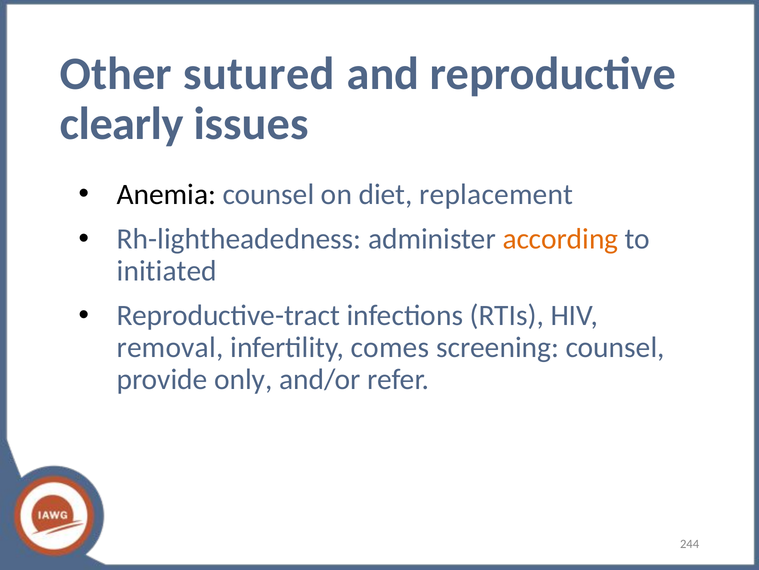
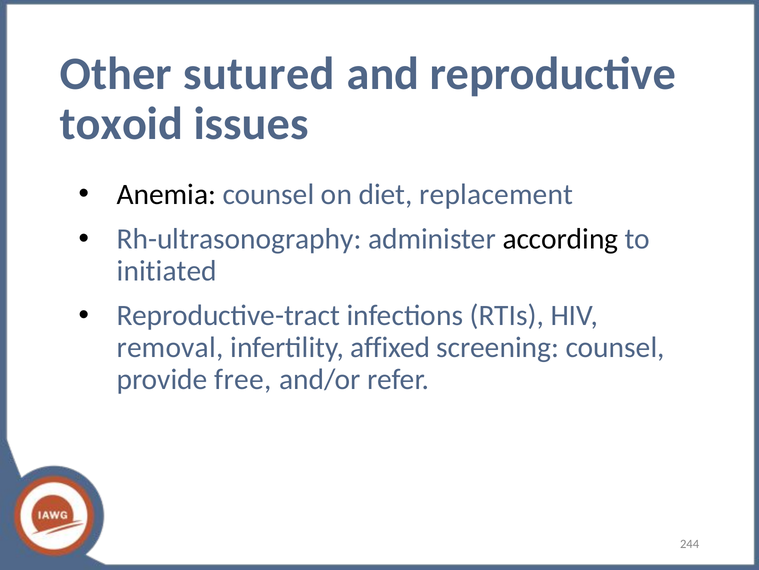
clearly: clearly -> toxoid
Rh-lightheadedness: Rh-lightheadedness -> Rh-ultrasonography
according colour: orange -> black
comes: comes -> affixed
only: only -> free
